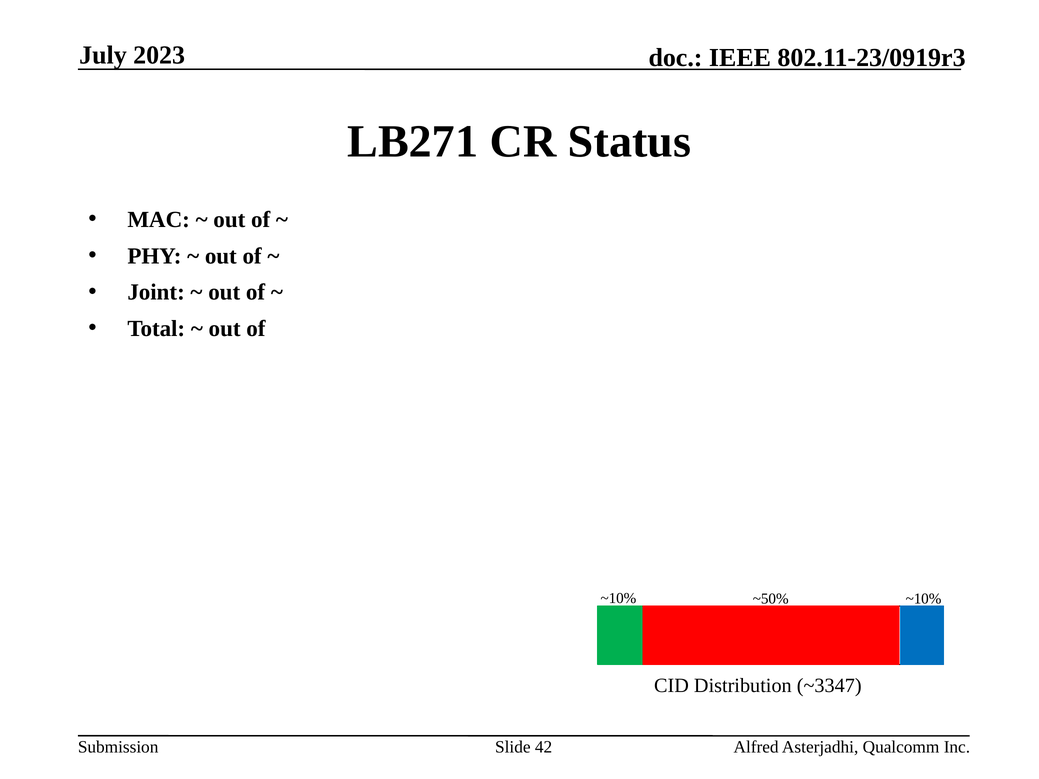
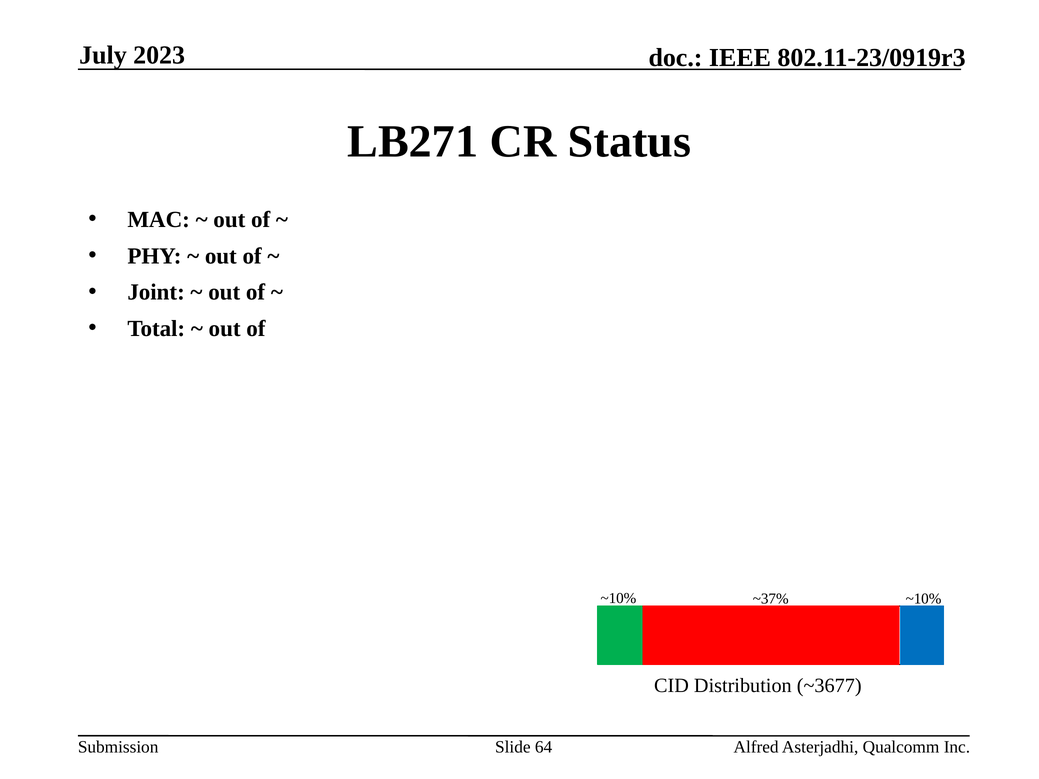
~50%: ~50% -> ~37%
~3347: ~3347 -> ~3677
42: 42 -> 64
